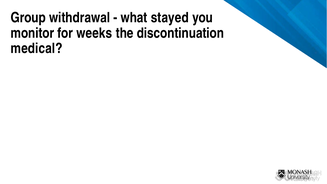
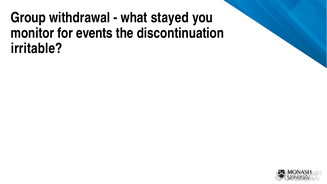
weeks: weeks -> events
medical: medical -> irritable
